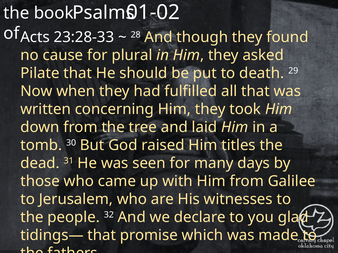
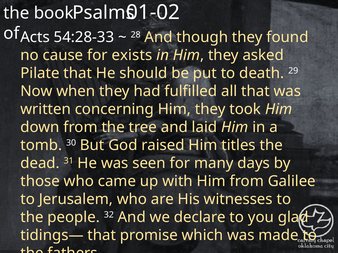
23:28-33: 23:28-33 -> 54:28-33
plural: plural -> exists
